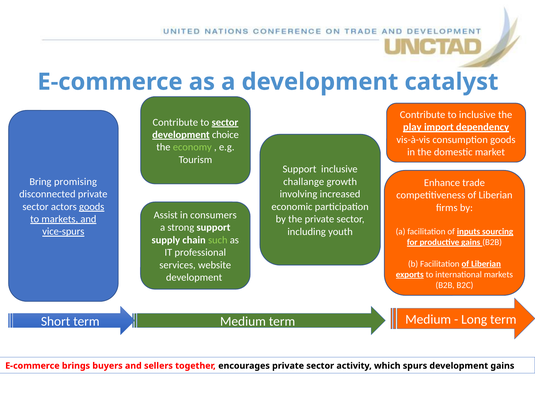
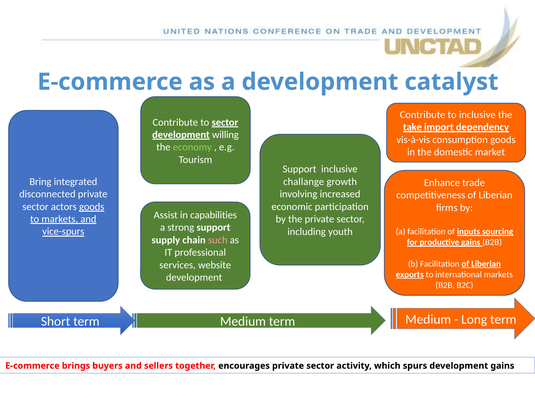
play: play -> take
choice: choice -> willing
promising: promising -> integrated
consumers: consumers -> capabilities
such colour: light green -> pink
